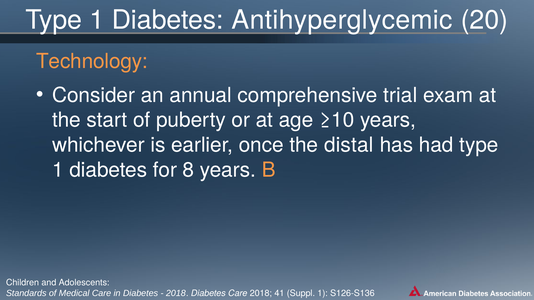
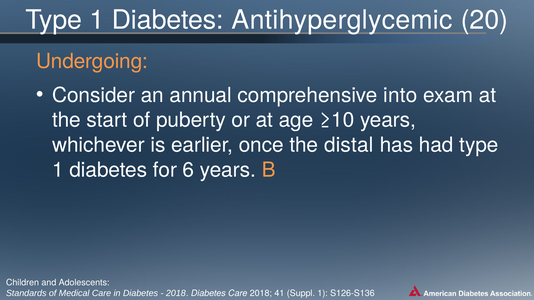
Technology: Technology -> Undergoing
trial: trial -> into
8: 8 -> 6
